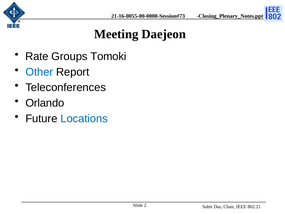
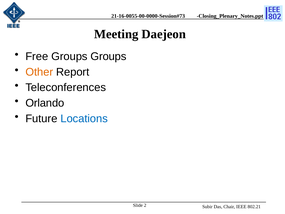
Rate: Rate -> Free
Groups Tomoki: Tomoki -> Groups
Other colour: blue -> orange
